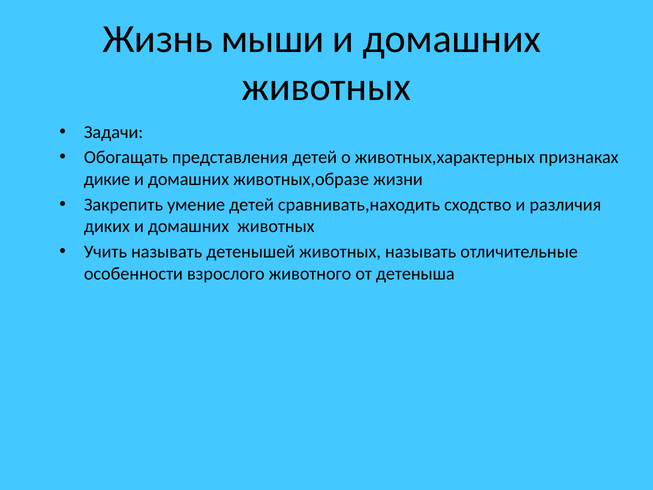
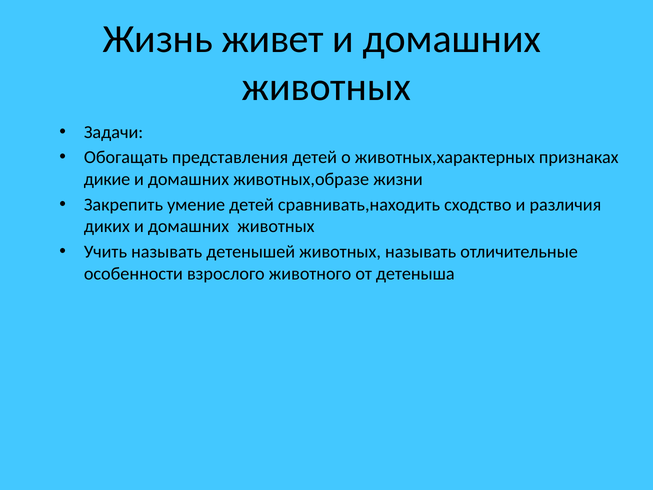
мыши: мыши -> живет
